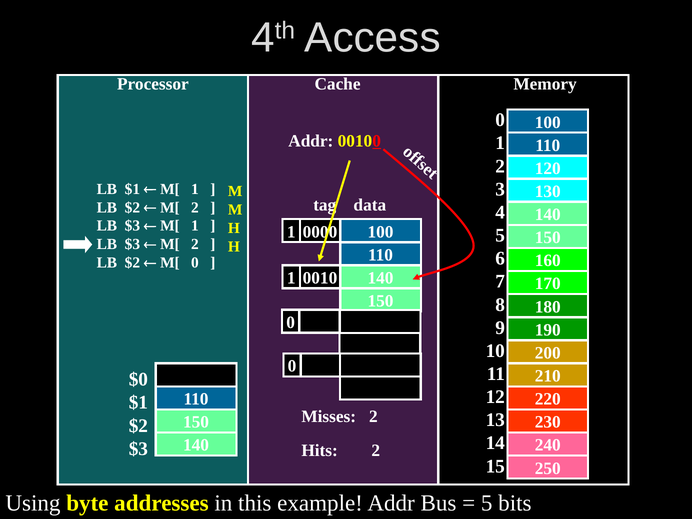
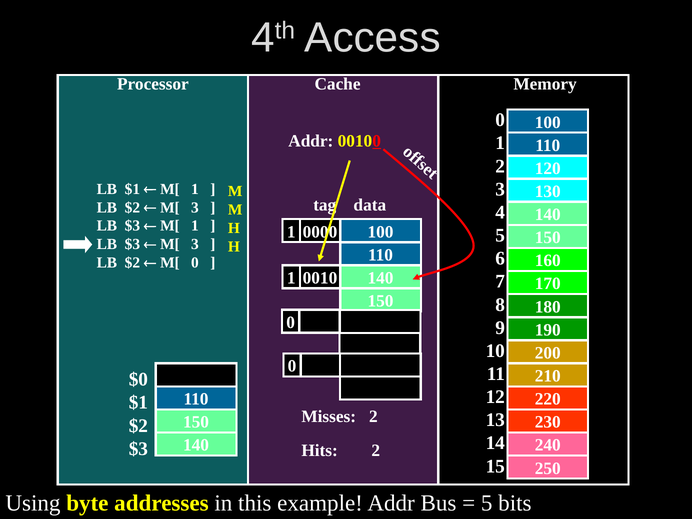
2 at (195, 207): 2 -> 3
2 at (195, 244): 2 -> 3
